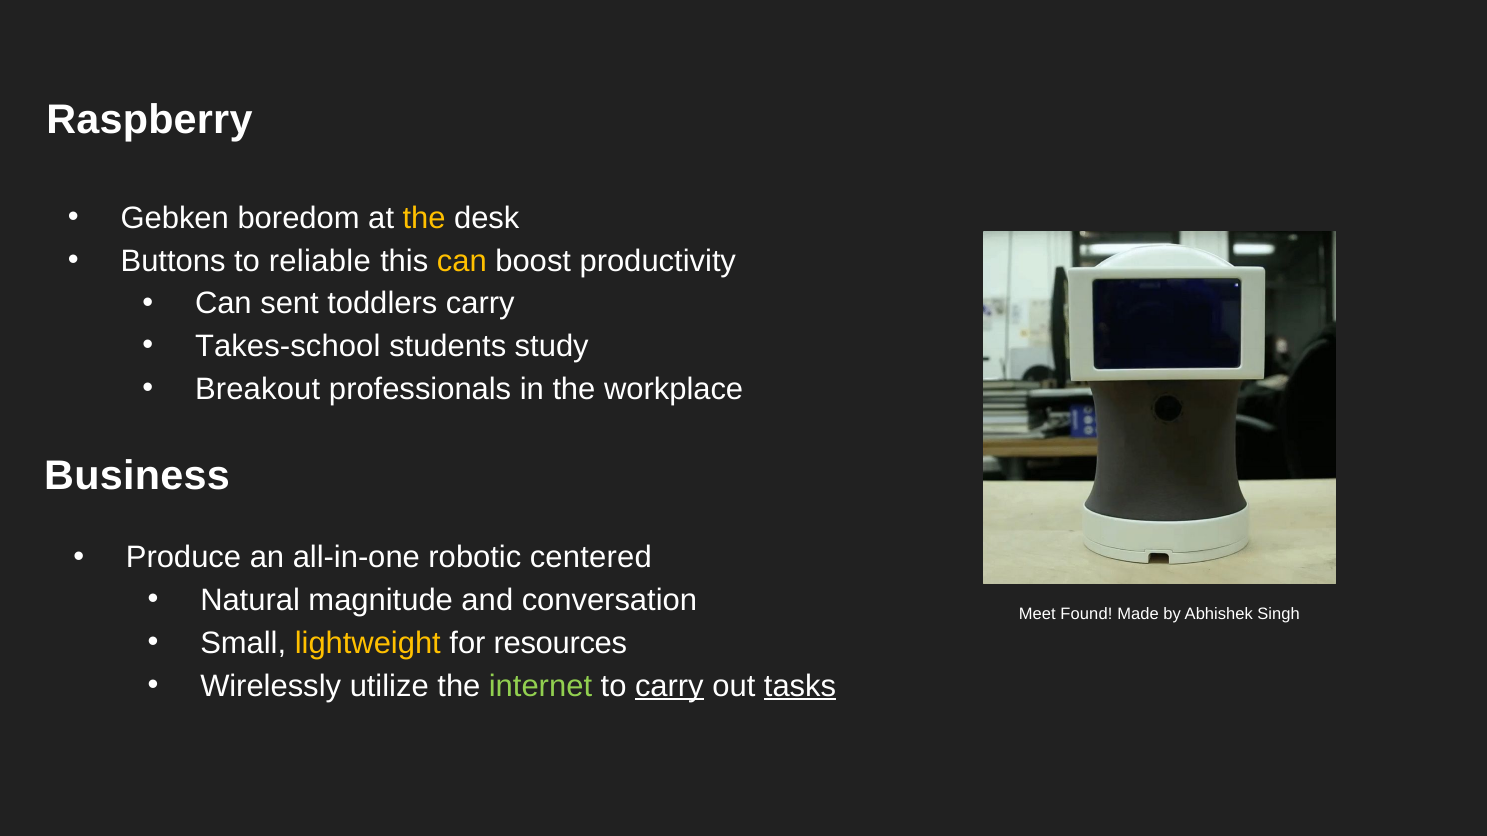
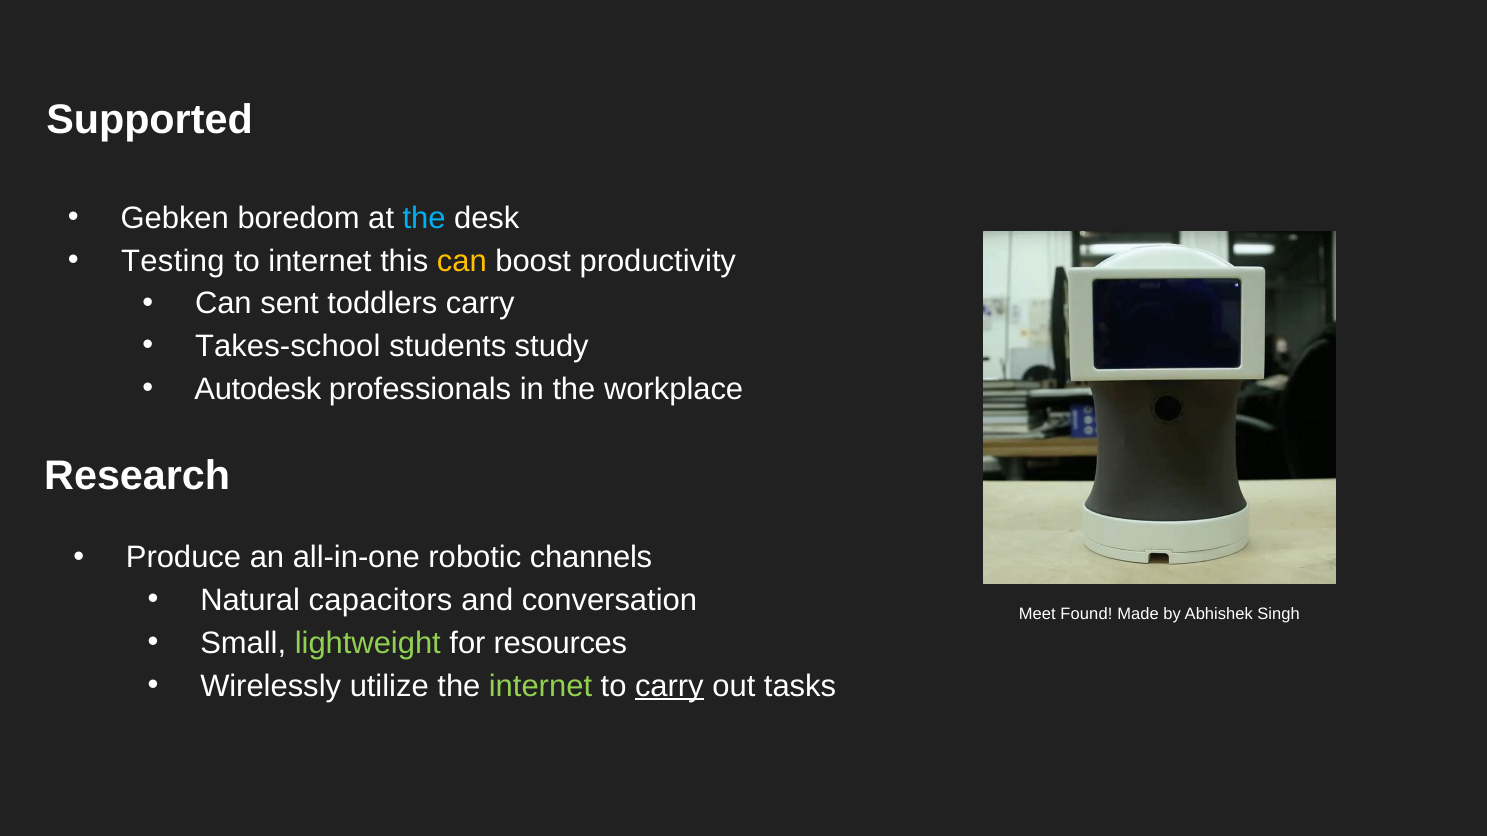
Raspberry: Raspberry -> Supported
the at (424, 218) colour: yellow -> light blue
Buttons: Buttons -> Testing
to reliable: reliable -> internet
Breakout: Breakout -> Autodesk
Business: Business -> Research
centered: centered -> channels
magnitude: magnitude -> capacitors
lightweight colour: yellow -> light green
tasks underline: present -> none
